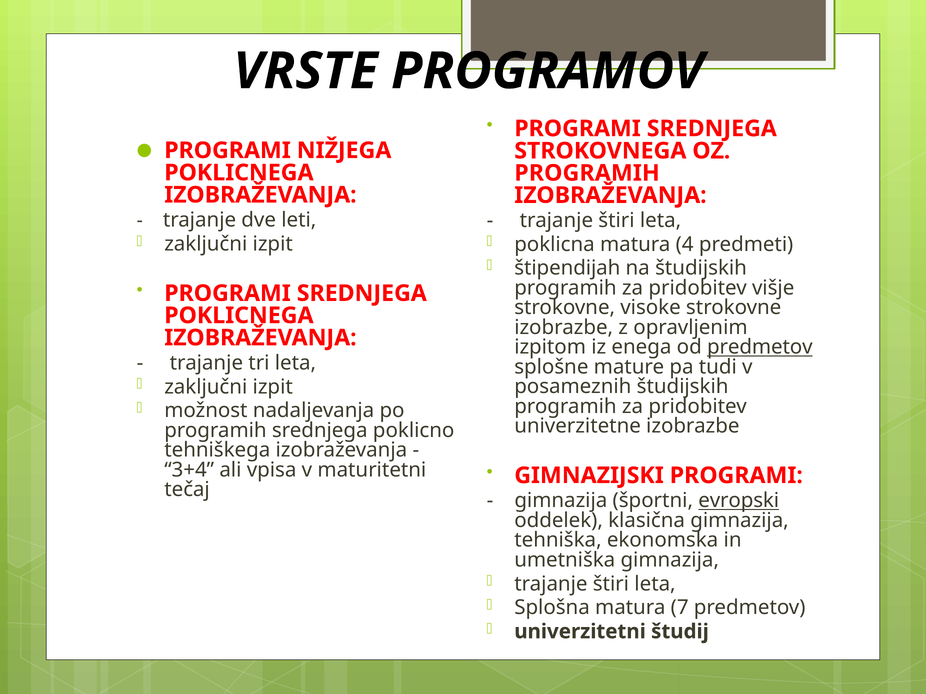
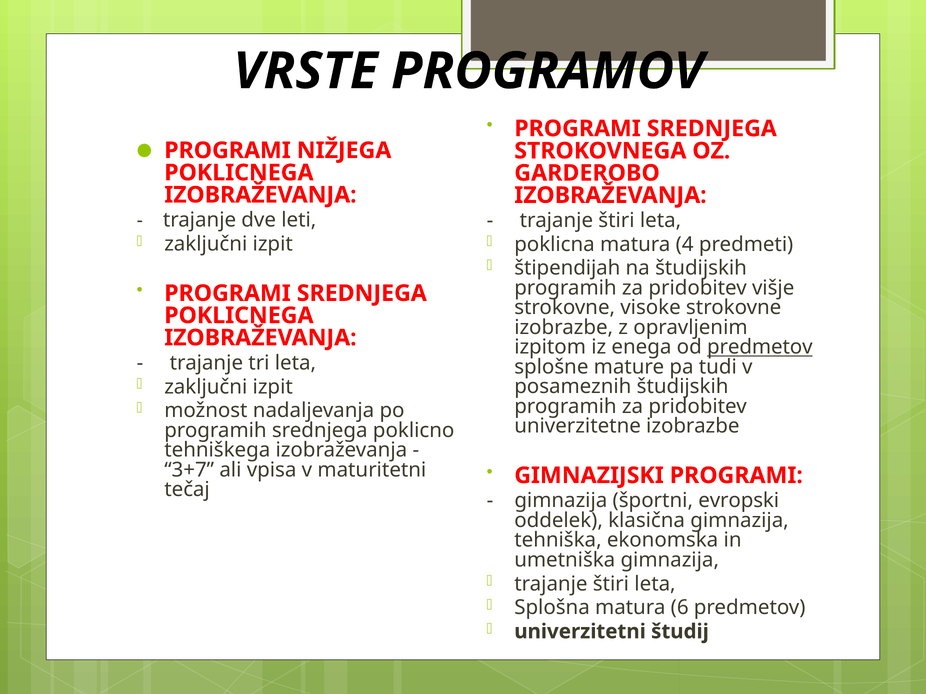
PROGRAMIH at (587, 173): PROGRAMIH -> GARDEROBO
3+4: 3+4 -> 3+7
evropski underline: present -> none
7: 7 -> 6
